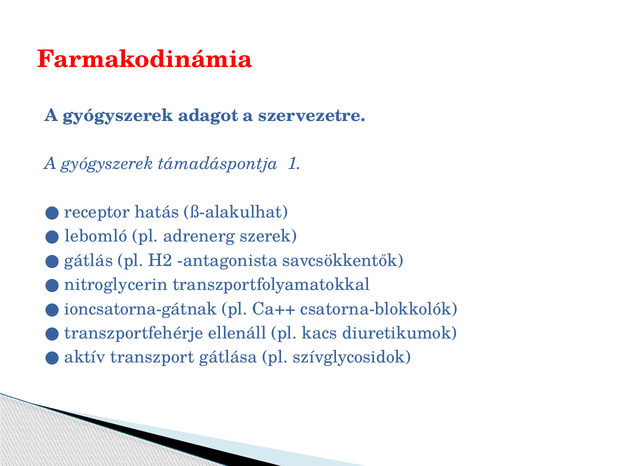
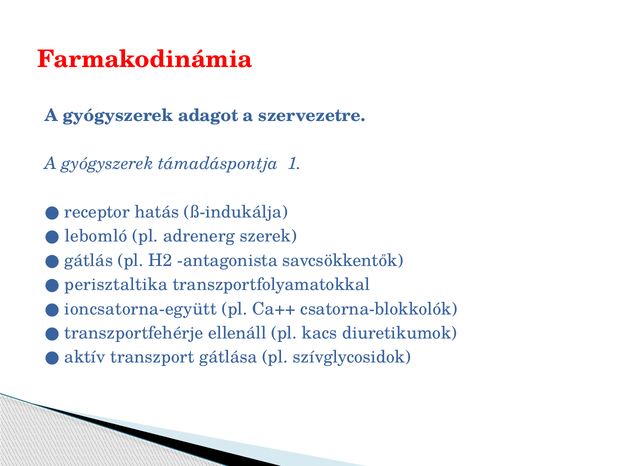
ß-alakulhat: ß-alakulhat -> ß-indukálja
nitroglycerin: nitroglycerin -> perisztaltika
ioncsatorna-gátnak: ioncsatorna-gátnak -> ioncsatorna-együtt
